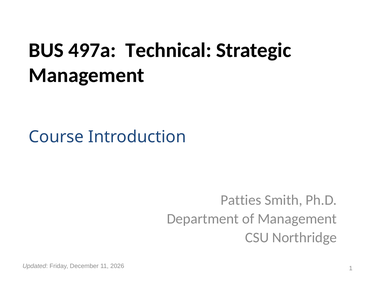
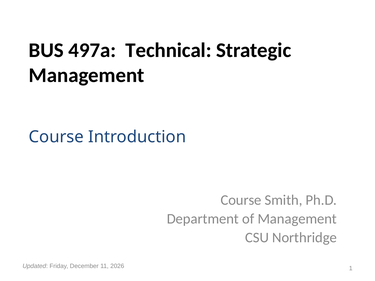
Patties at (241, 200): Patties -> Course
